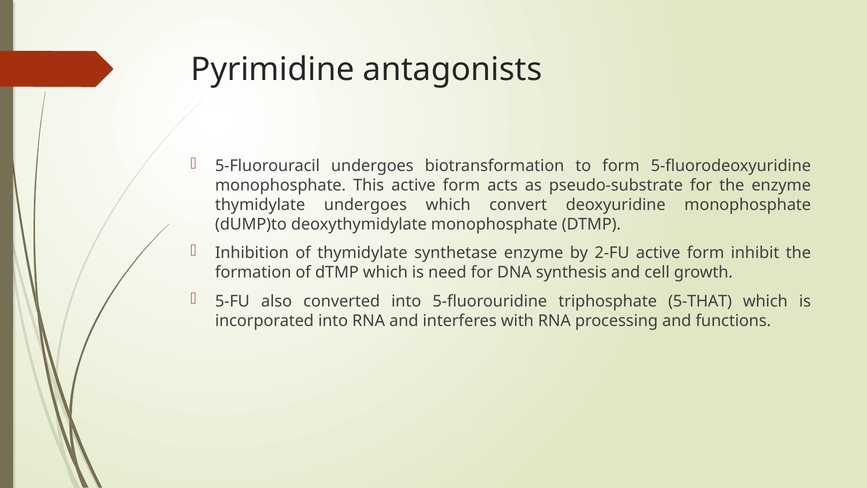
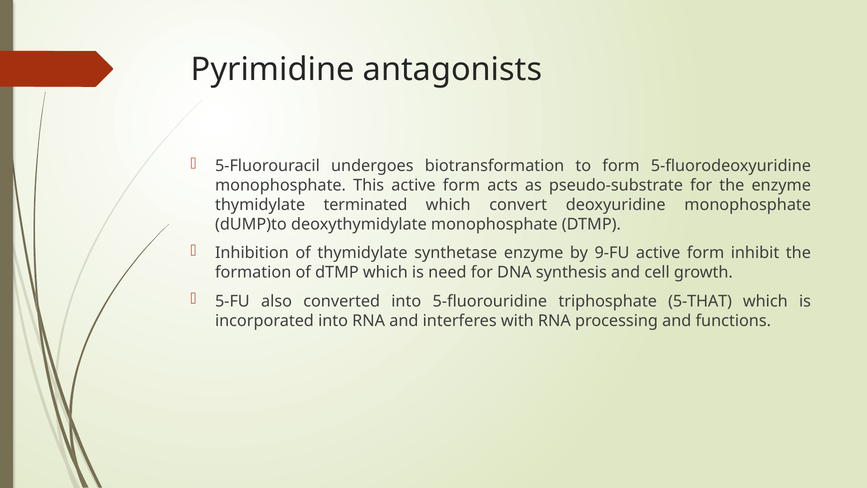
thymidylate undergoes: undergoes -> terminated
2-FU: 2-FU -> 9-FU
